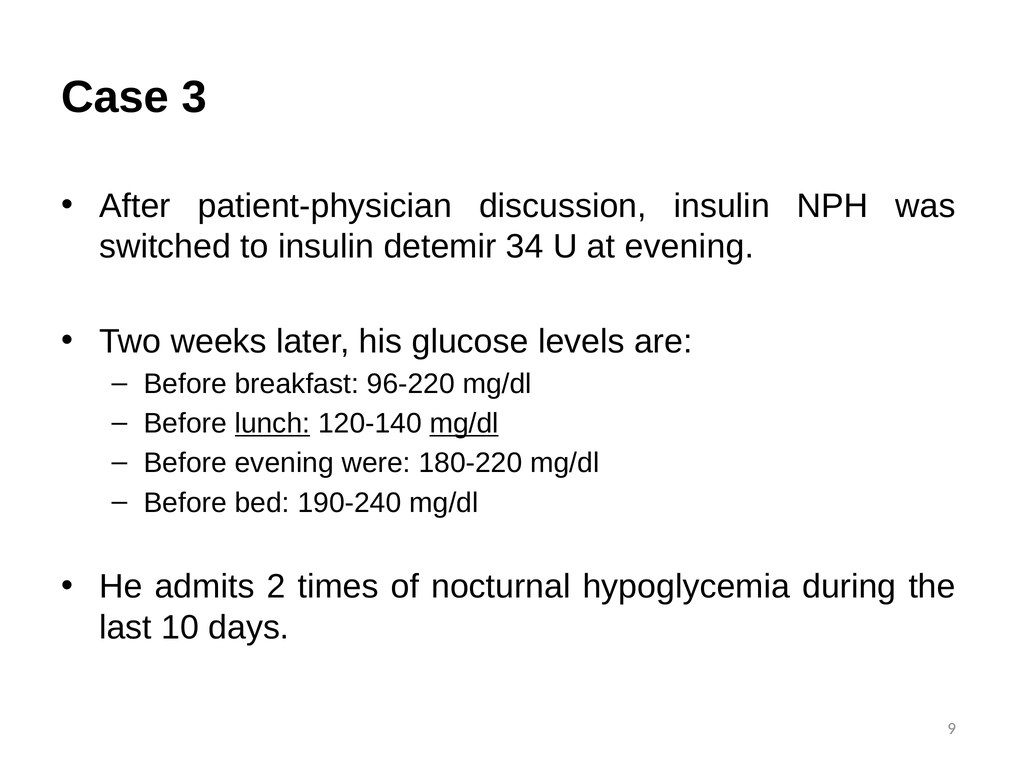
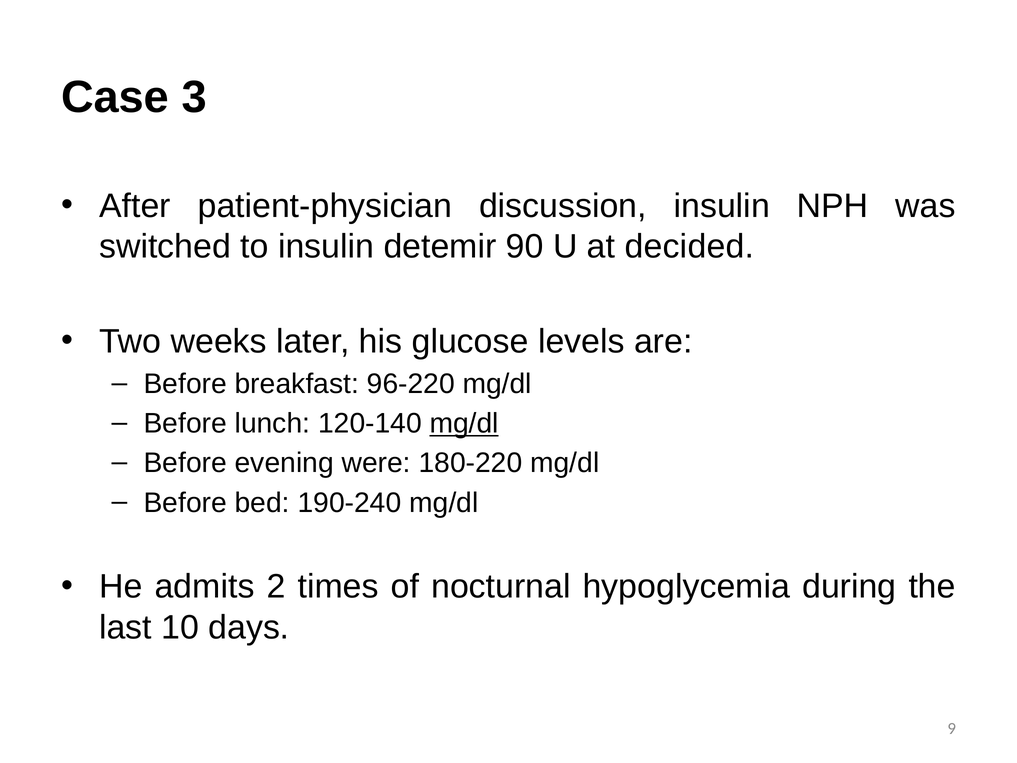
34: 34 -> 90
at evening: evening -> decided
lunch underline: present -> none
